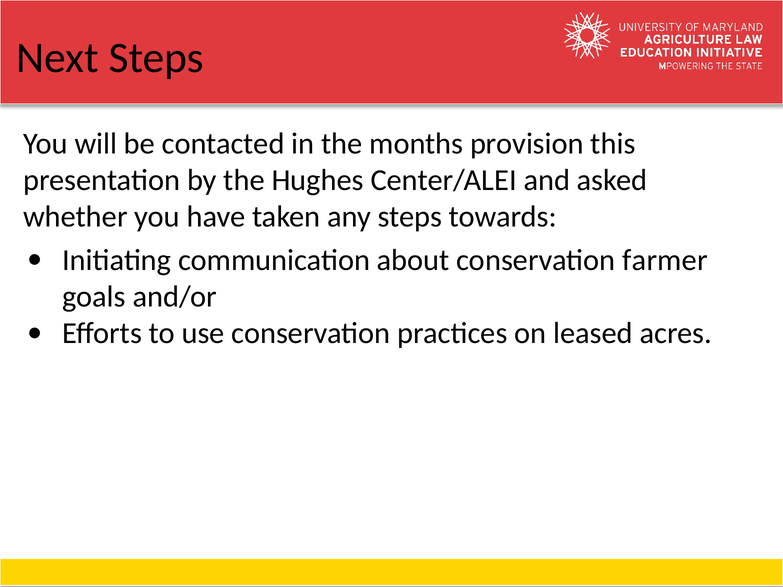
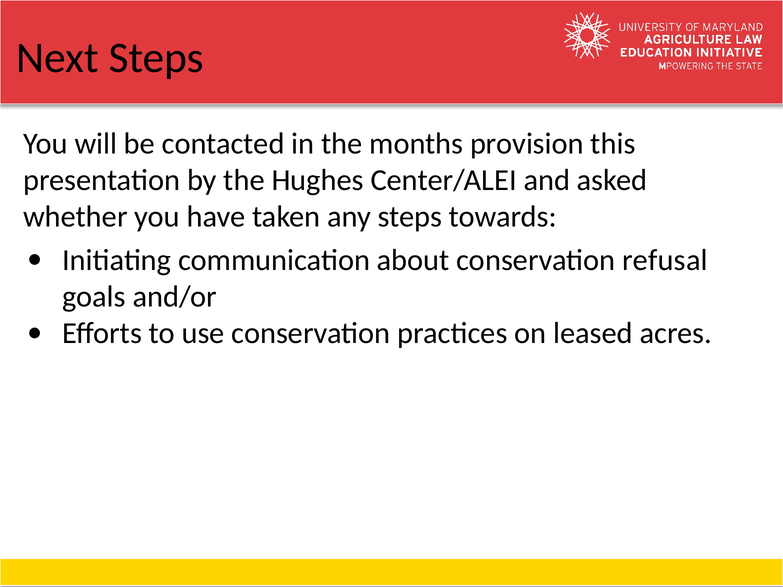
farmer: farmer -> refusal
